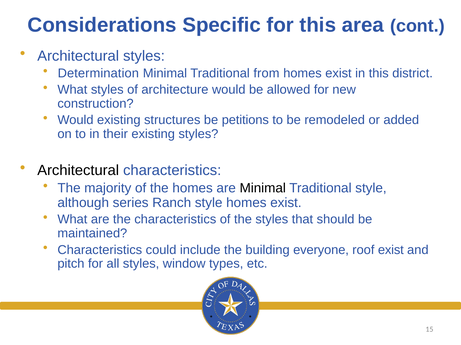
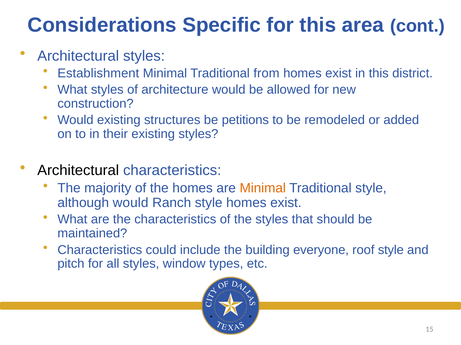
Determination: Determination -> Establishment
Minimal at (263, 189) colour: black -> orange
although series: series -> would
roof exist: exist -> style
